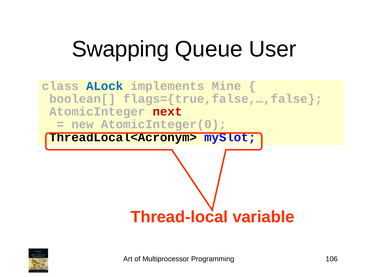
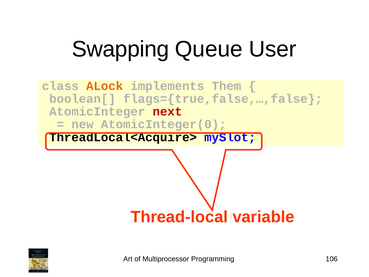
ALock colour: blue -> orange
Mine: Mine -> Them
ThreadLocal<Acronym>: ThreadLocal<Acronym> -> ThreadLocal<Acquire>
